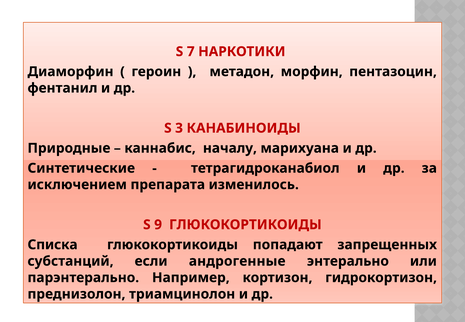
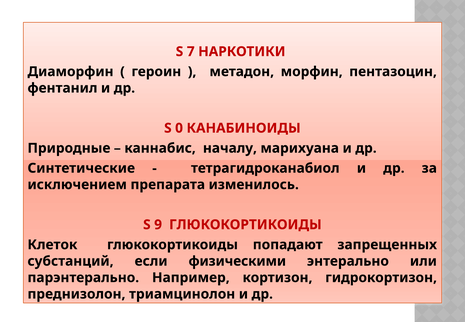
3: 3 -> 0
Списка: Списка -> Клеток
андрогенные: андрогенные -> физическими
